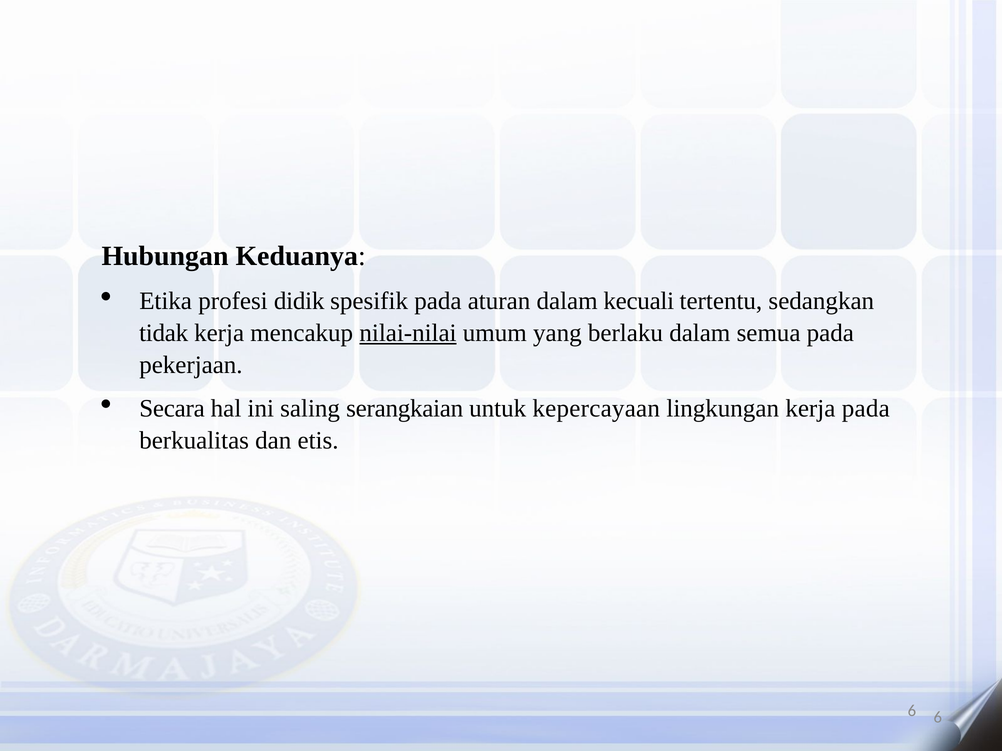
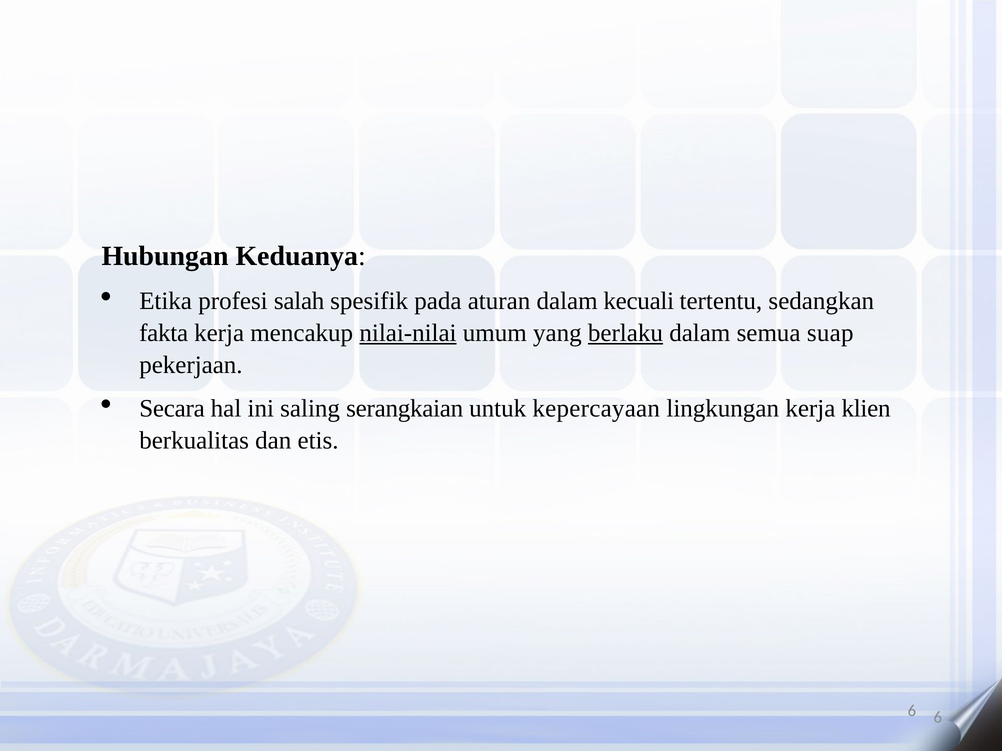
didik: didik -> salah
tidak: tidak -> fakta
berlaku underline: none -> present
semua pada: pada -> suap
kerja pada: pada -> klien
